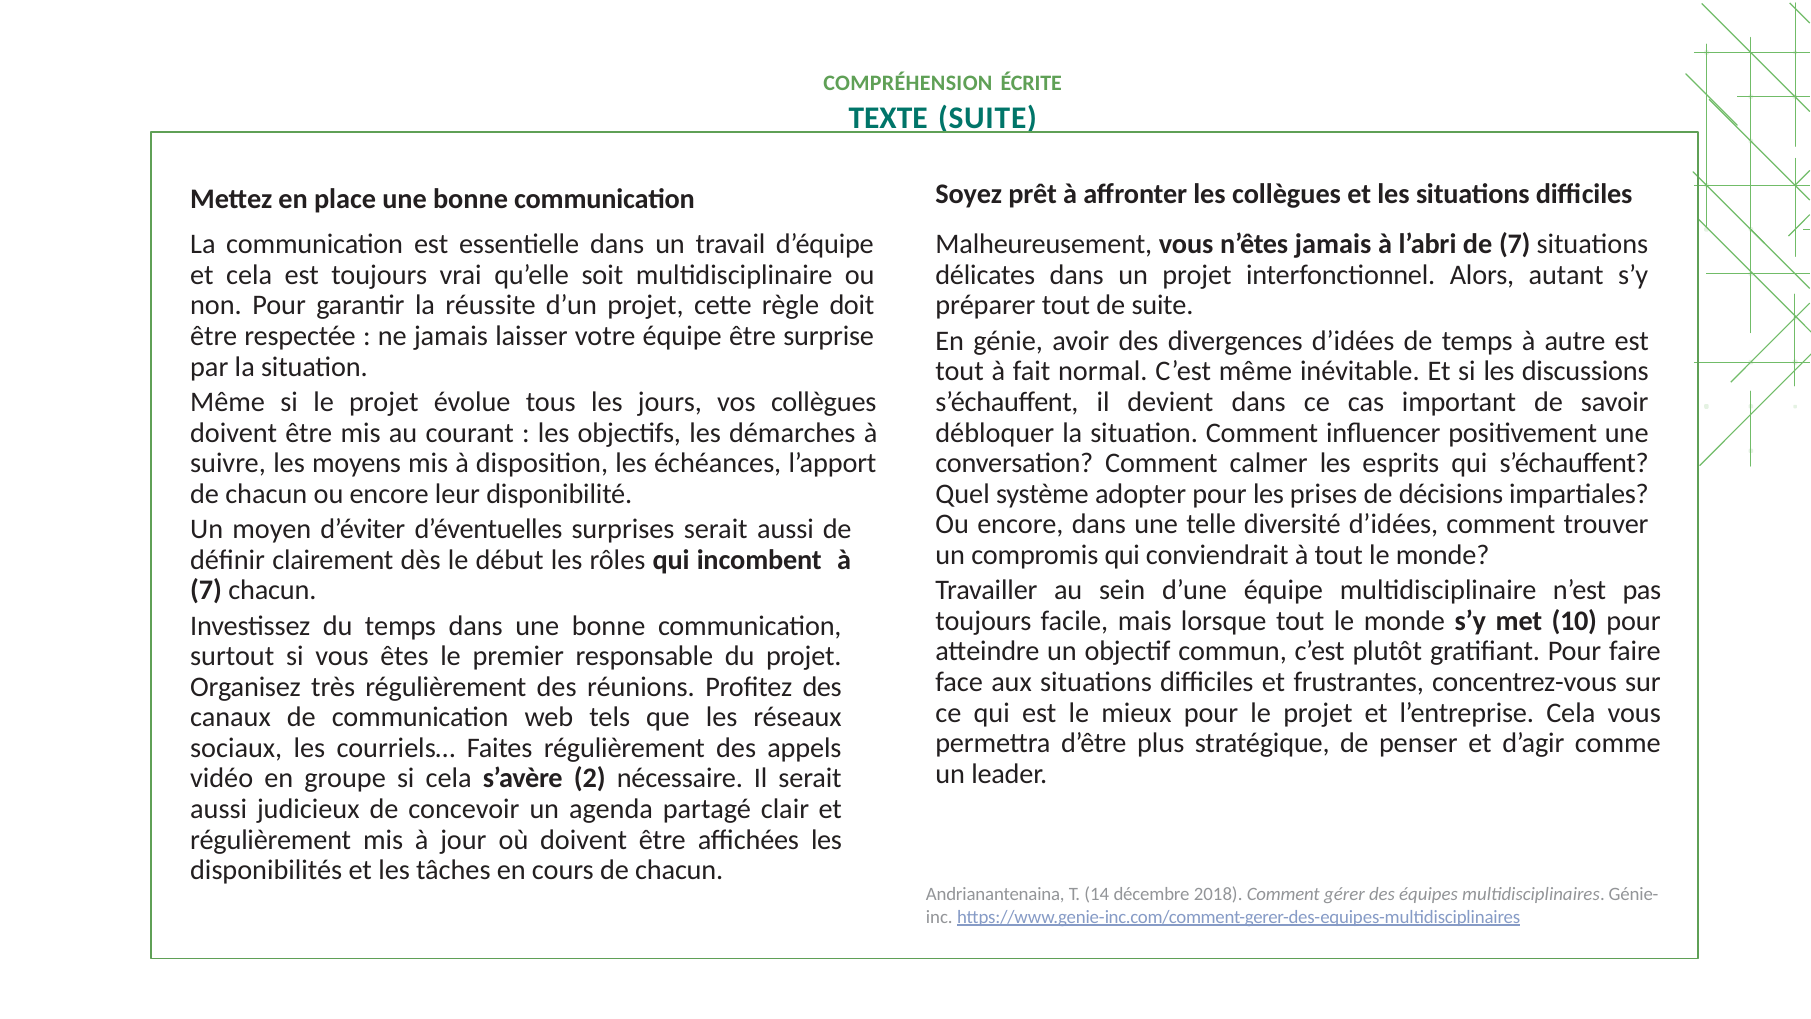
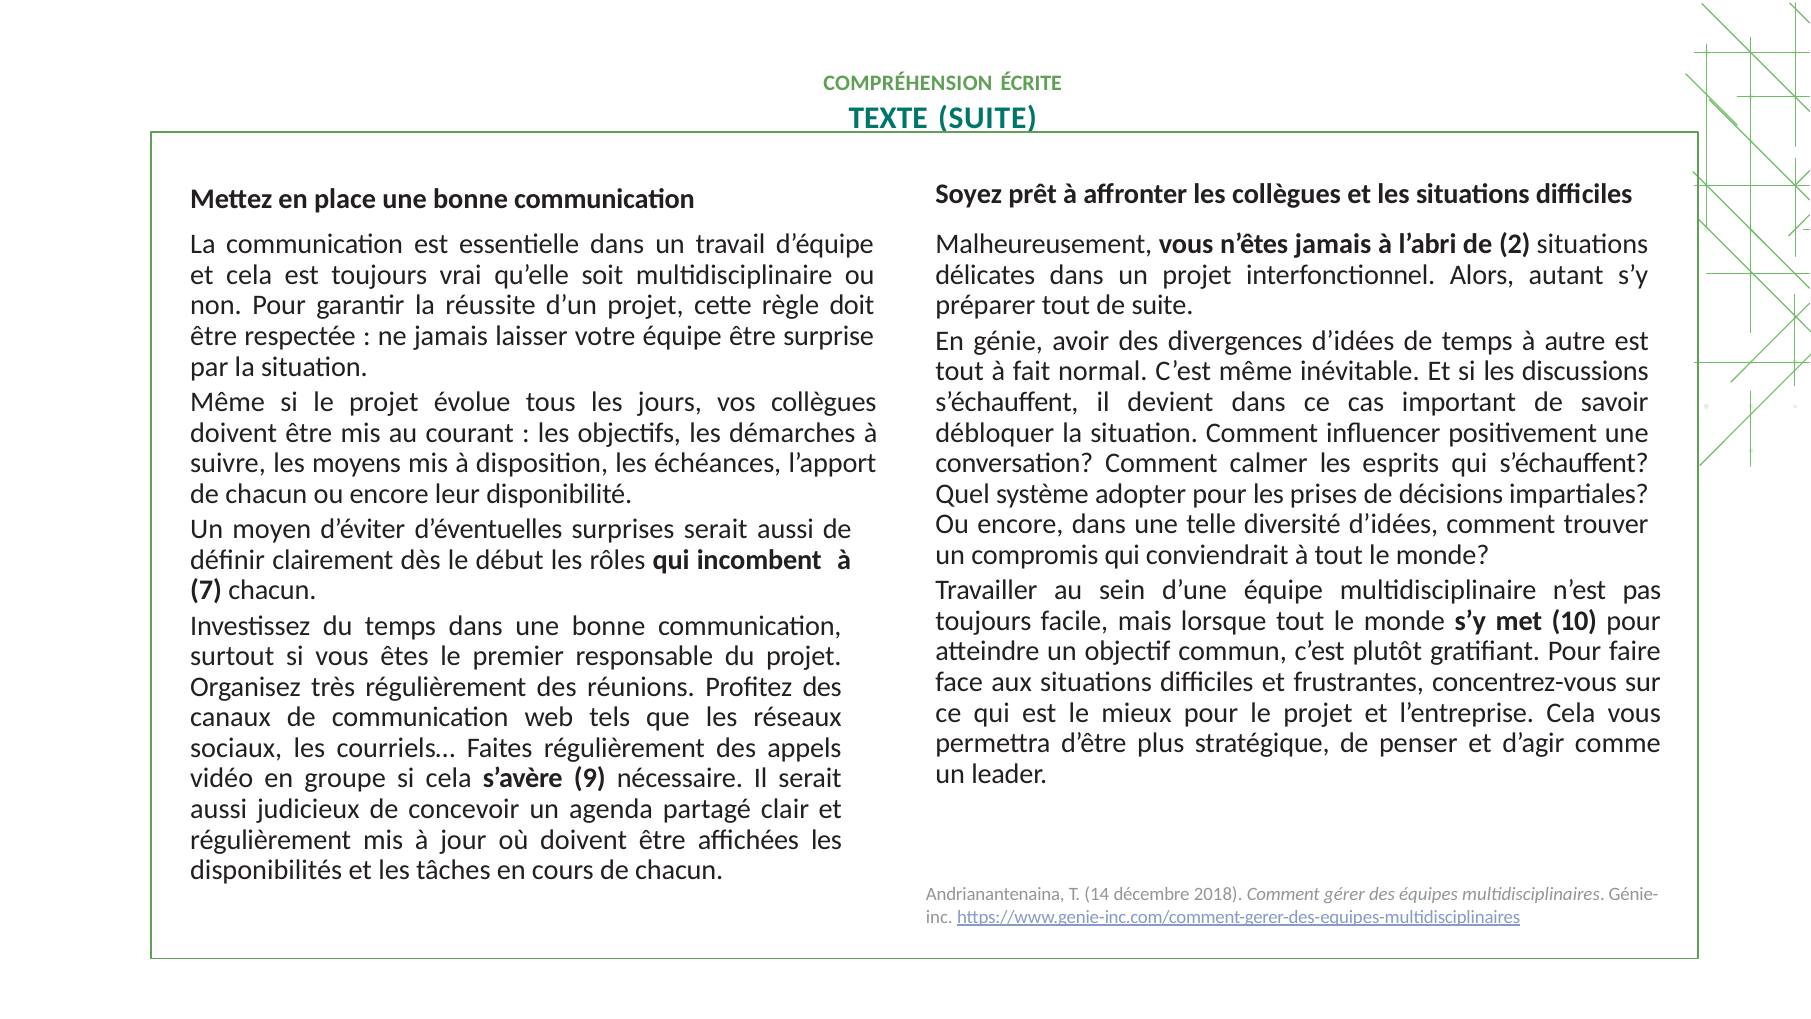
de 7: 7 -> 2
2: 2 -> 9
